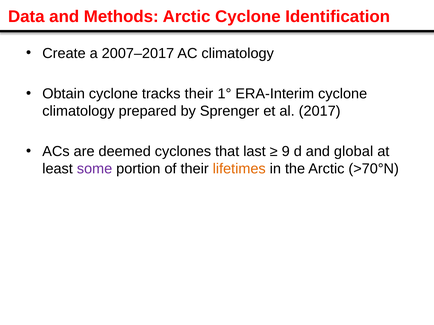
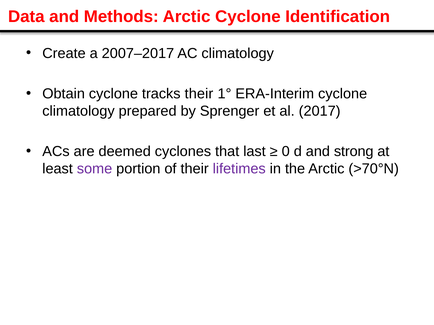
9: 9 -> 0
global: global -> strong
lifetimes colour: orange -> purple
